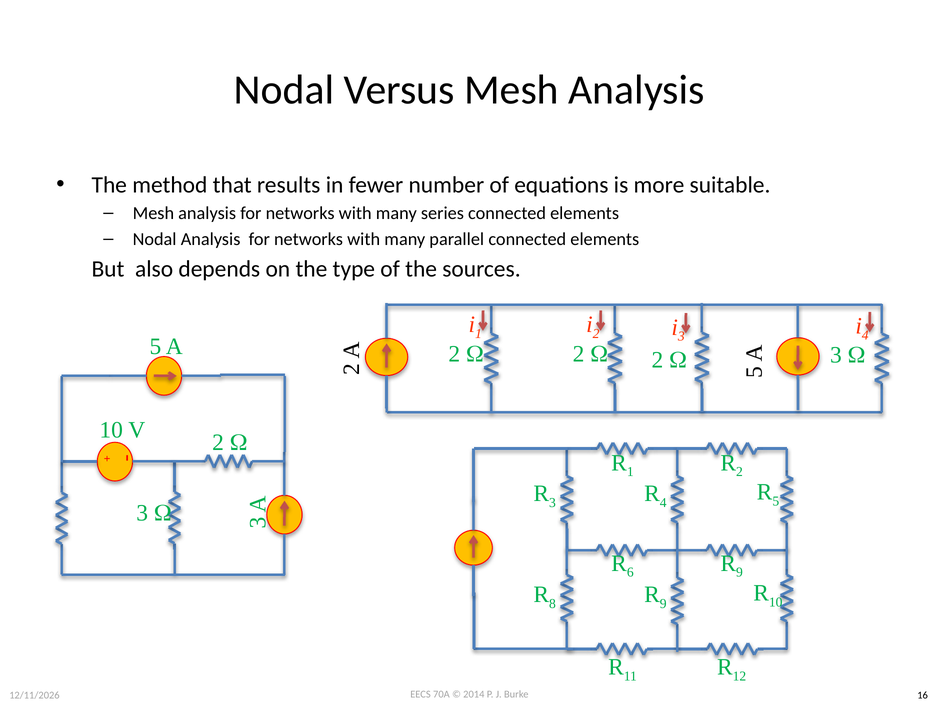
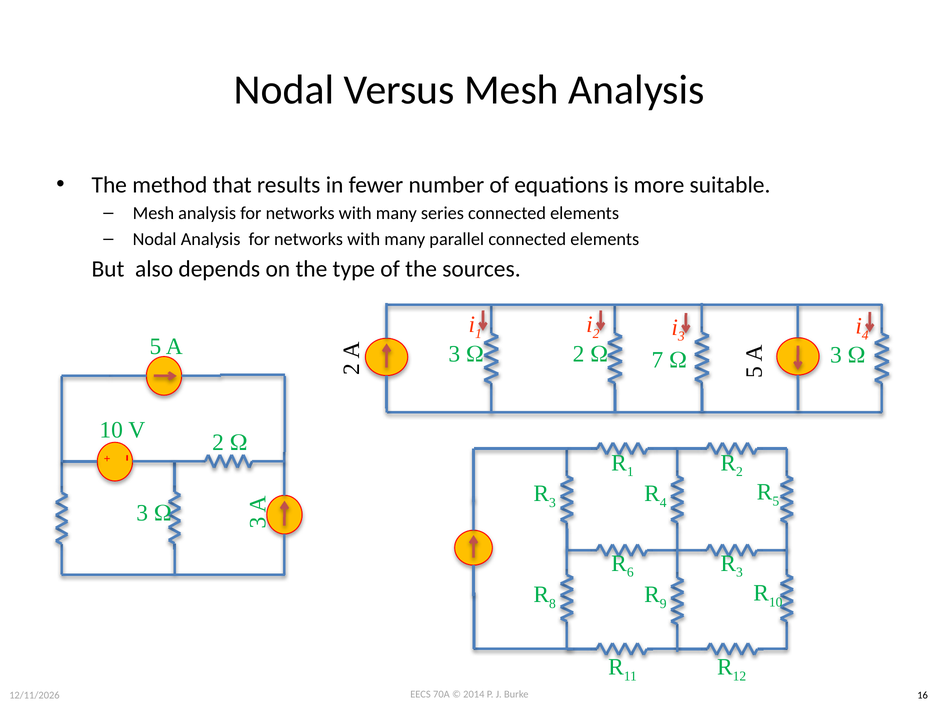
2 at (454, 354): 2 -> 3
W 2 W 2: 2 -> 7
9 at (740, 572): 9 -> 3
